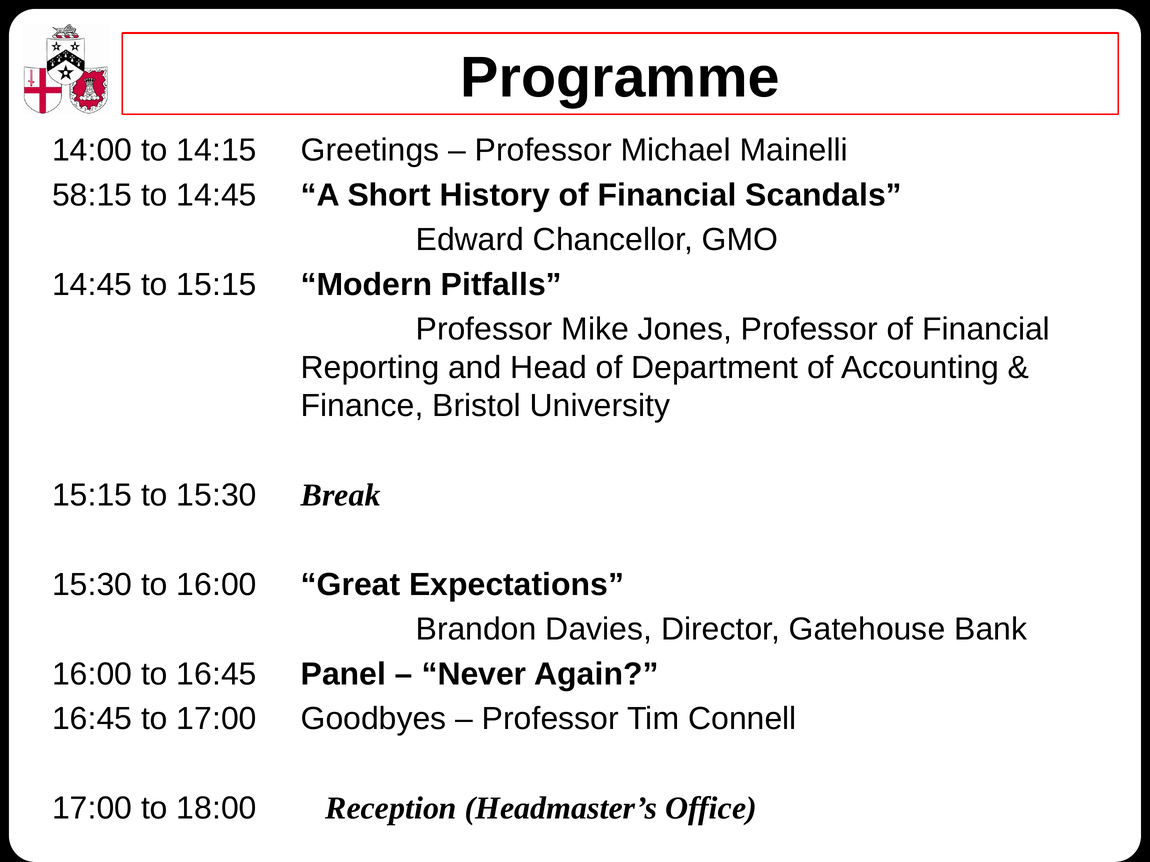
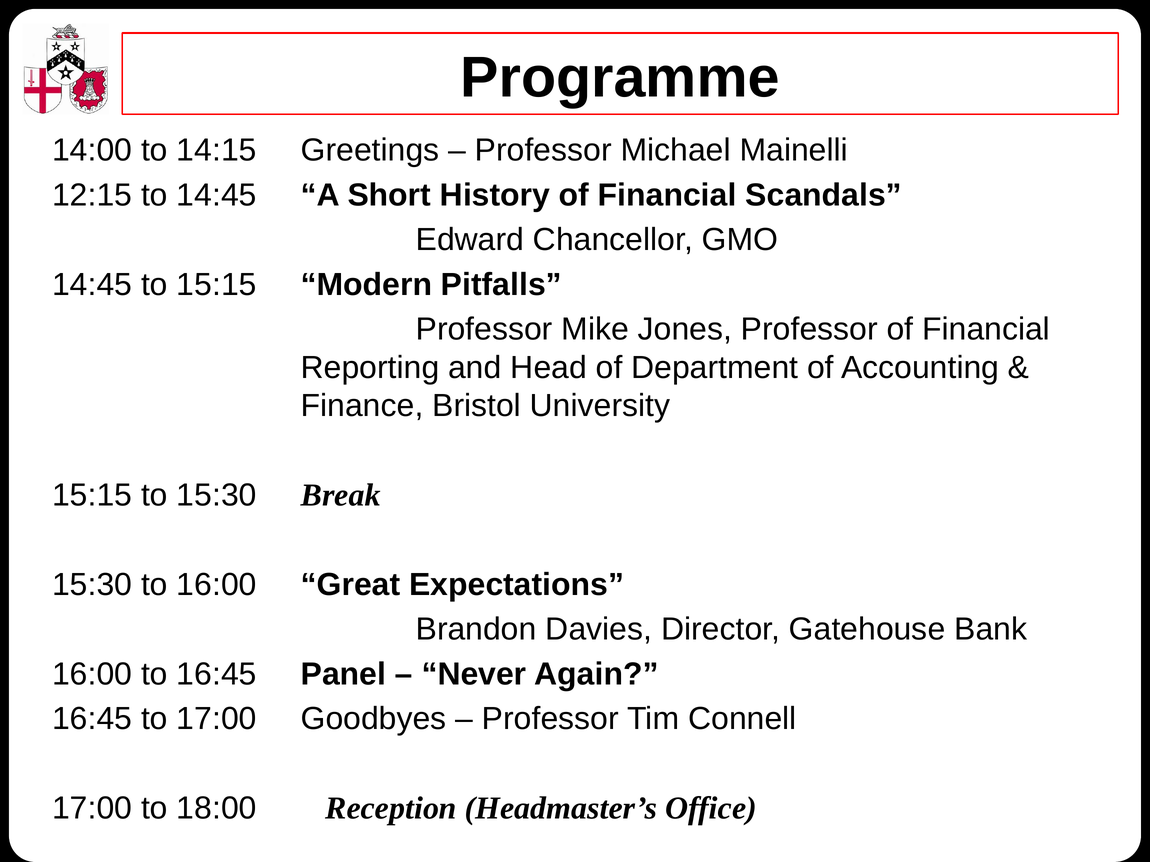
58:15: 58:15 -> 12:15
